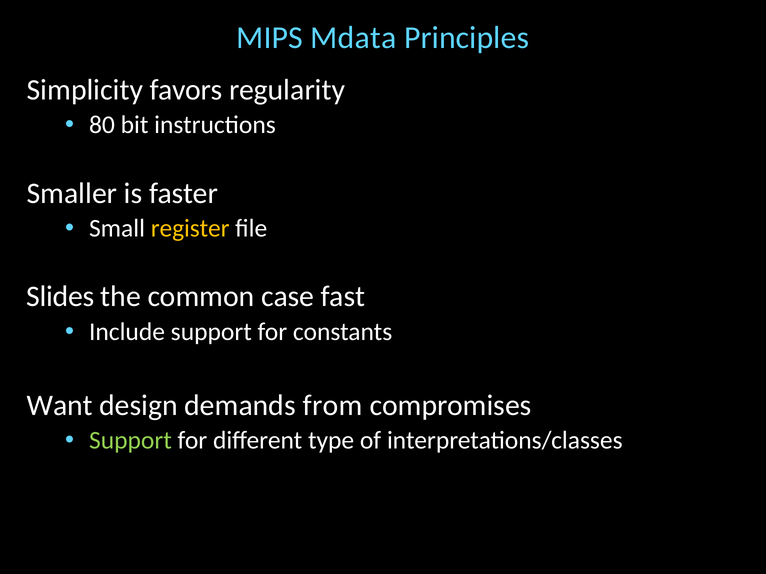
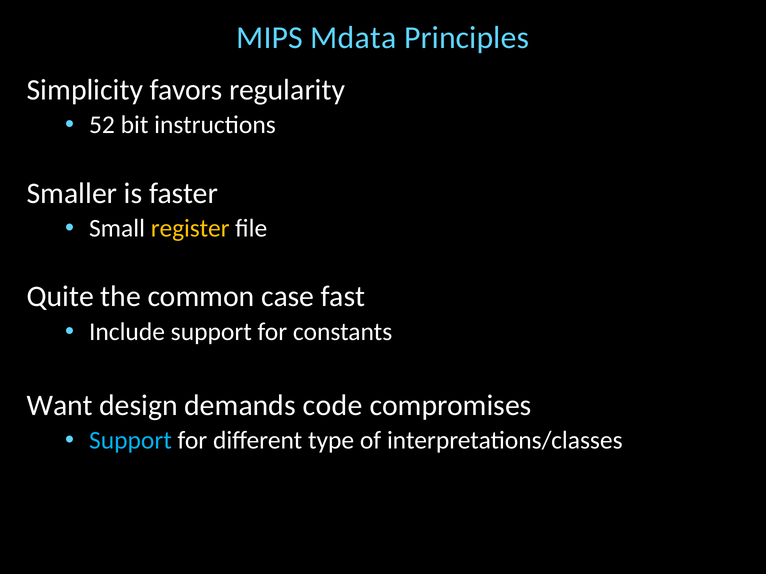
80: 80 -> 52
Slides: Slides -> Quite
from: from -> code
Support at (130, 441) colour: light green -> light blue
